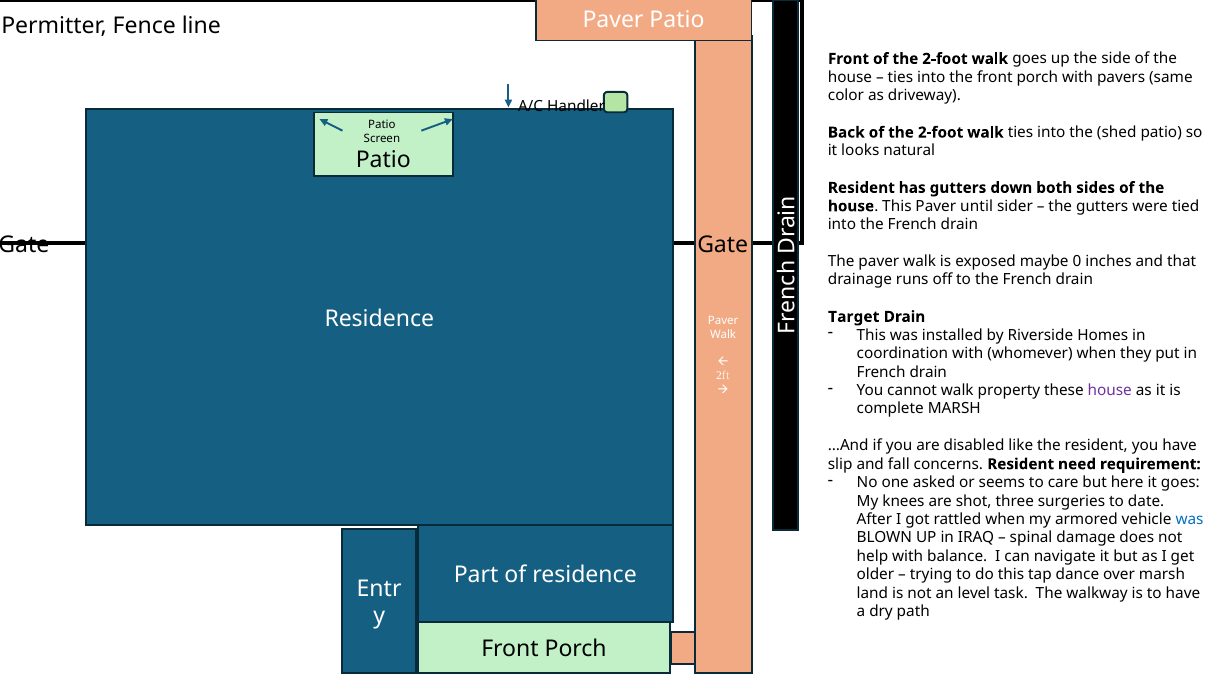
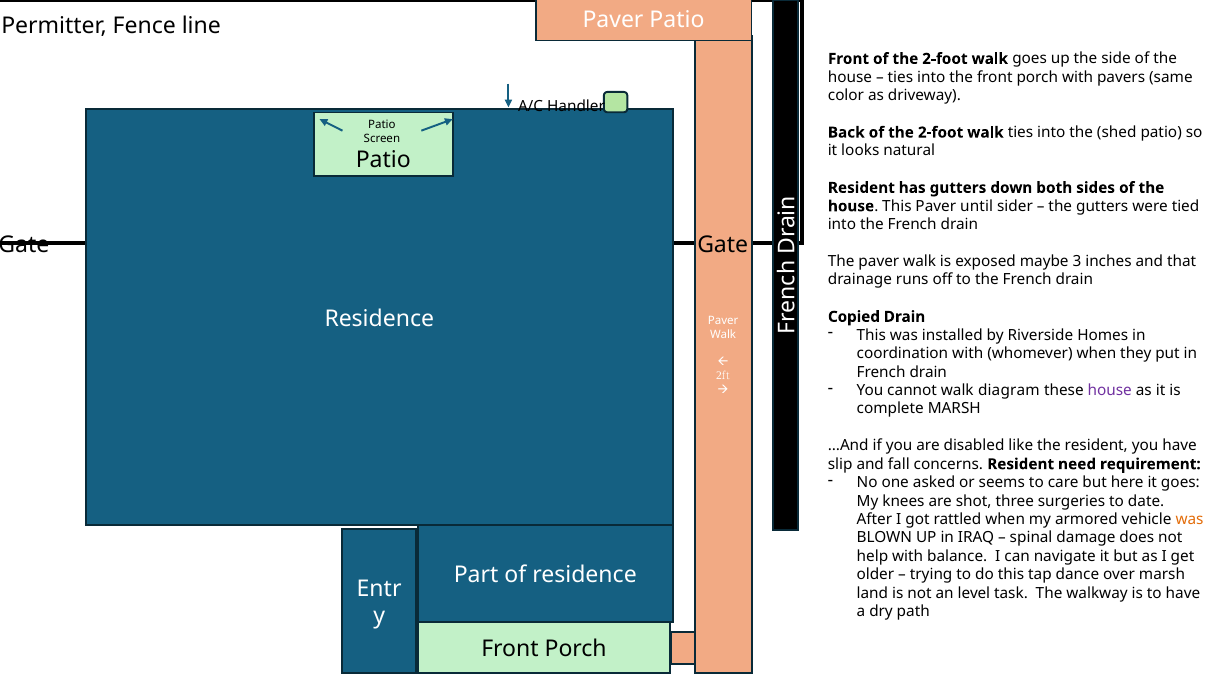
0: 0 -> 3
Target: Target -> Copied
property: property -> diagram
was at (1189, 519) colour: blue -> orange
